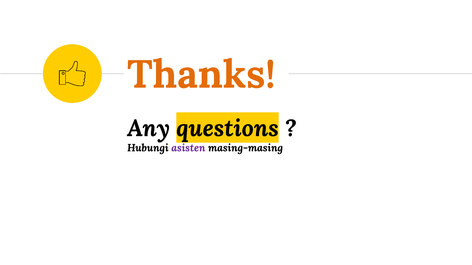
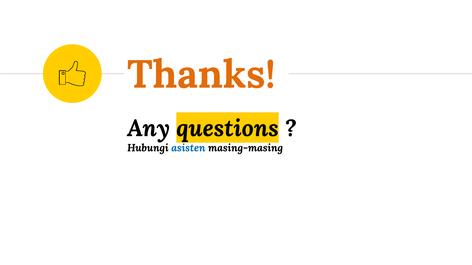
asisten colour: purple -> blue
